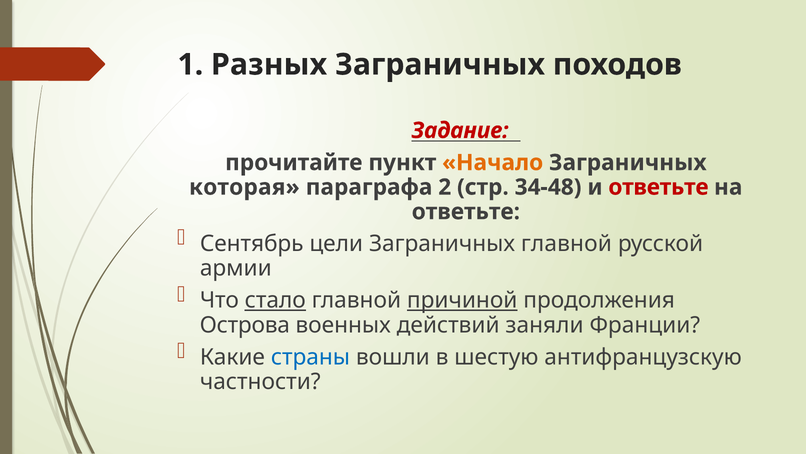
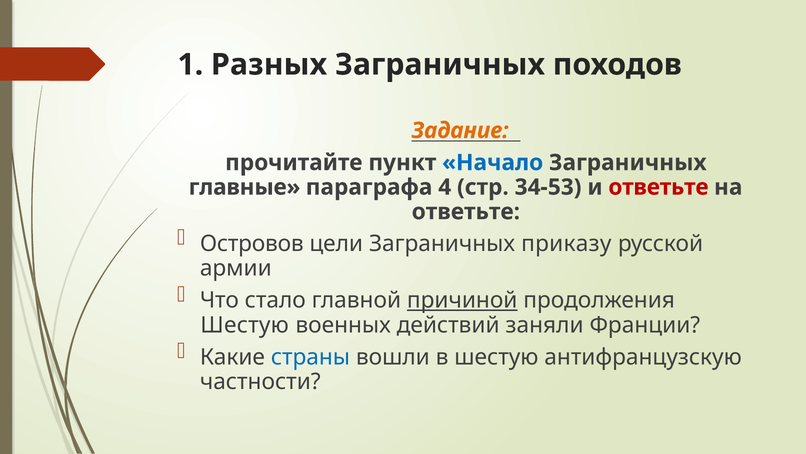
Задание colour: red -> orange
Начало colour: orange -> blue
которая: которая -> главные
2: 2 -> 4
34-48: 34-48 -> 34-53
Сентябрь: Сентябрь -> Островов
Заграничных главной: главной -> приказу
стало underline: present -> none
Острова at (245, 325): Острова -> Шестую
